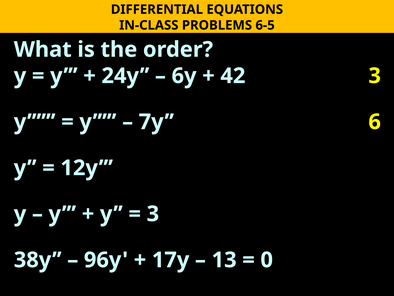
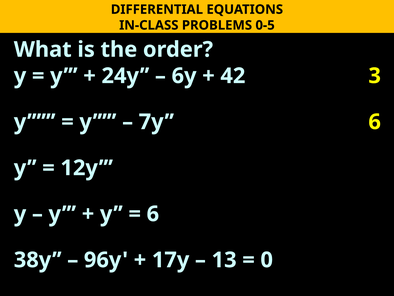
6-5: 6-5 -> 0-5
3 at (153, 214): 3 -> 6
